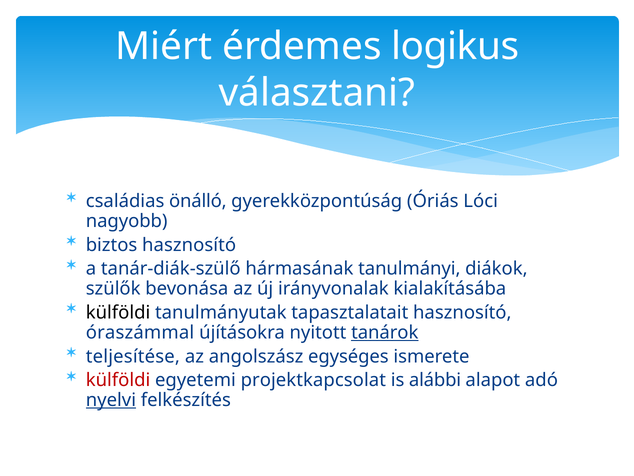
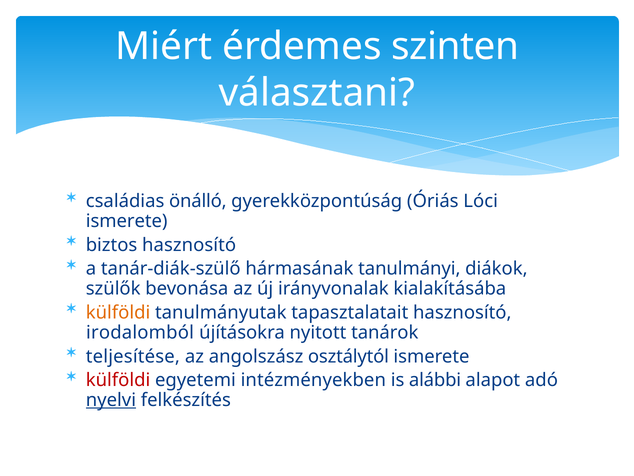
logikus: logikus -> szinten
nagyobb at (127, 221): nagyobb -> ismerete
külföldi at (118, 312) colour: black -> orange
óraszámmal: óraszámmal -> irodalomból
tanárok underline: present -> none
egységes: egységes -> osztálytól
projektkapcsolat: projektkapcsolat -> intézményekben
